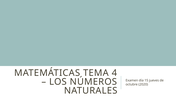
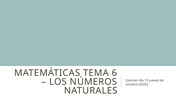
4: 4 -> 6
